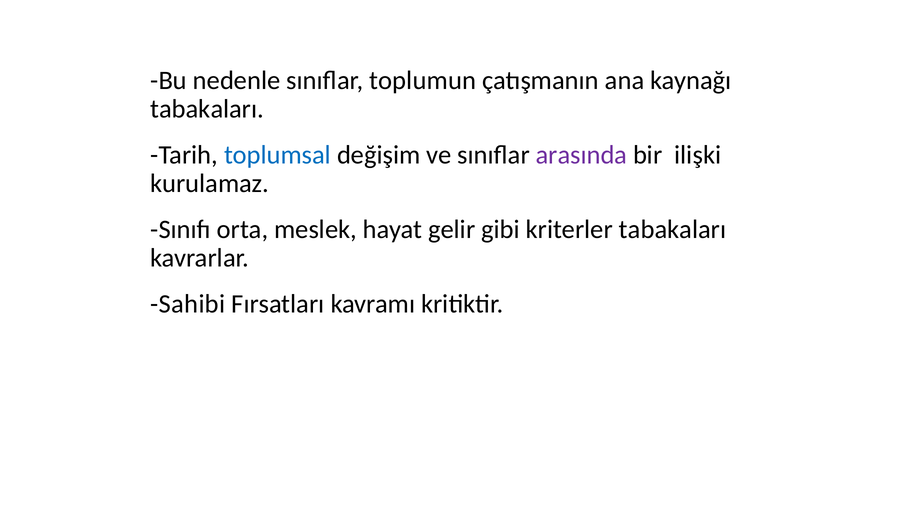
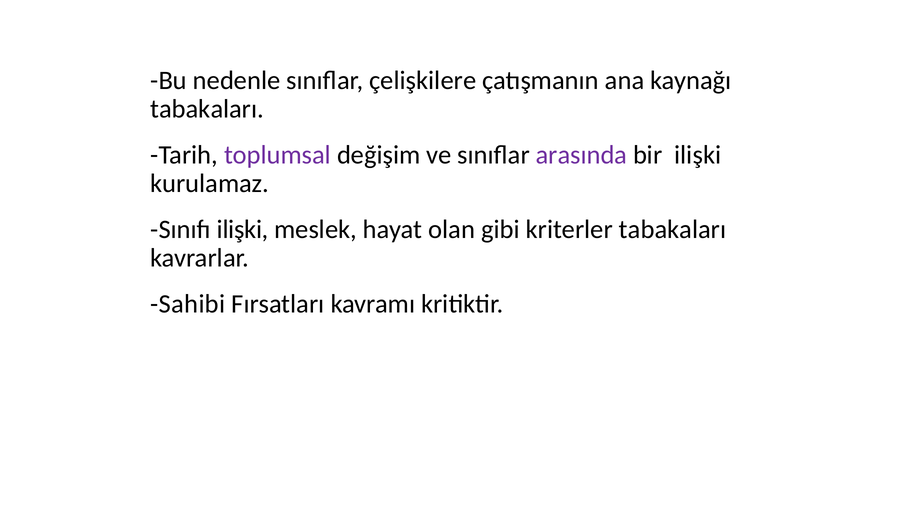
toplumun: toplumun -> çelişkilere
toplumsal colour: blue -> purple
Sınıfı orta: orta -> ilişki
gelir: gelir -> olan
